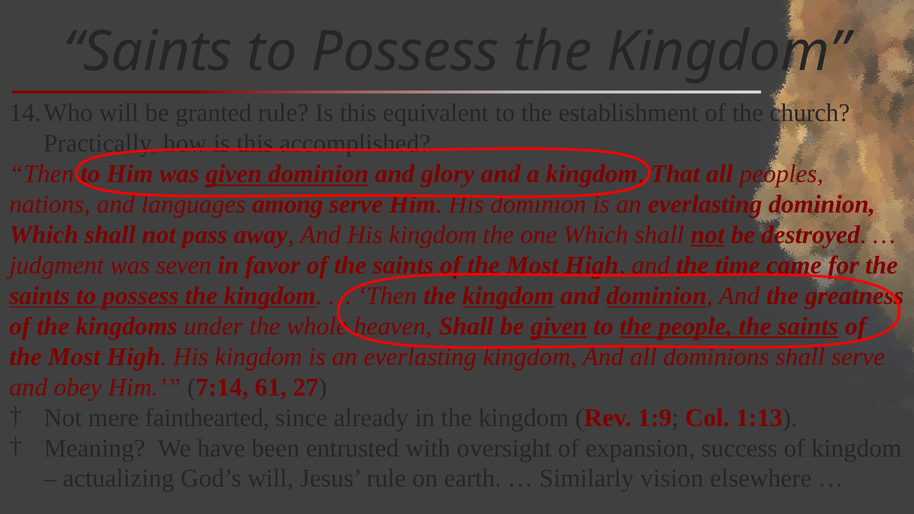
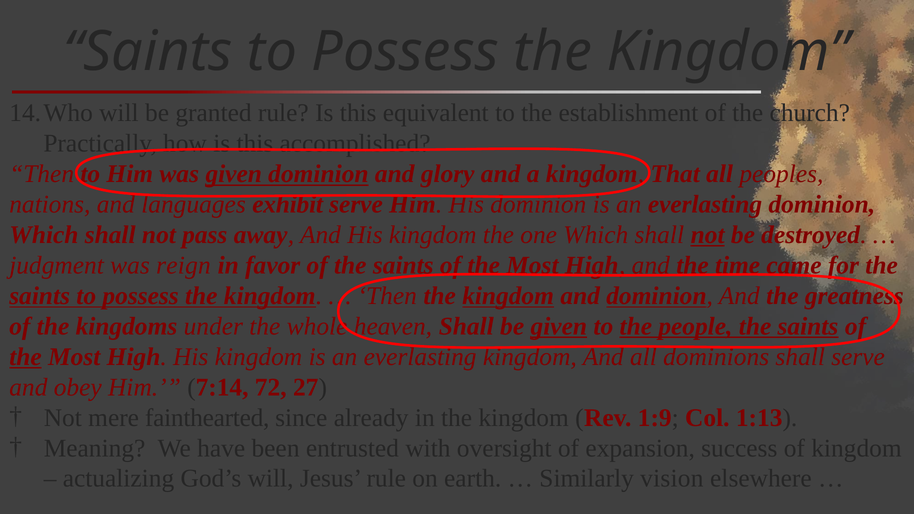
among: among -> exhibit
seven: seven -> reign
the at (26, 357) underline: none -> present
61: 61 -> 72
